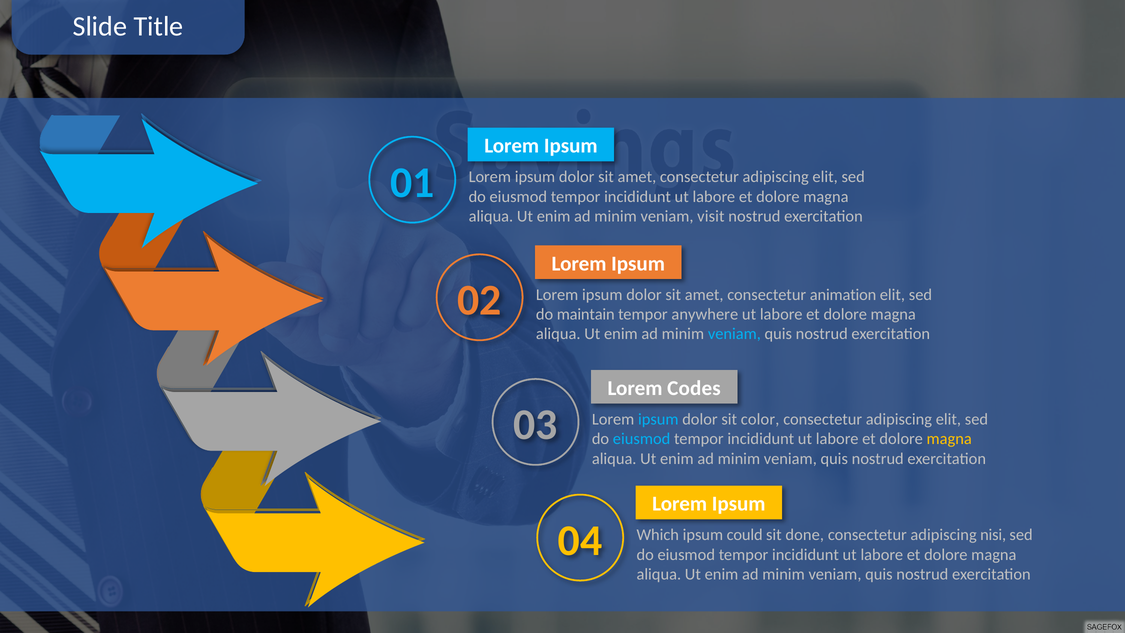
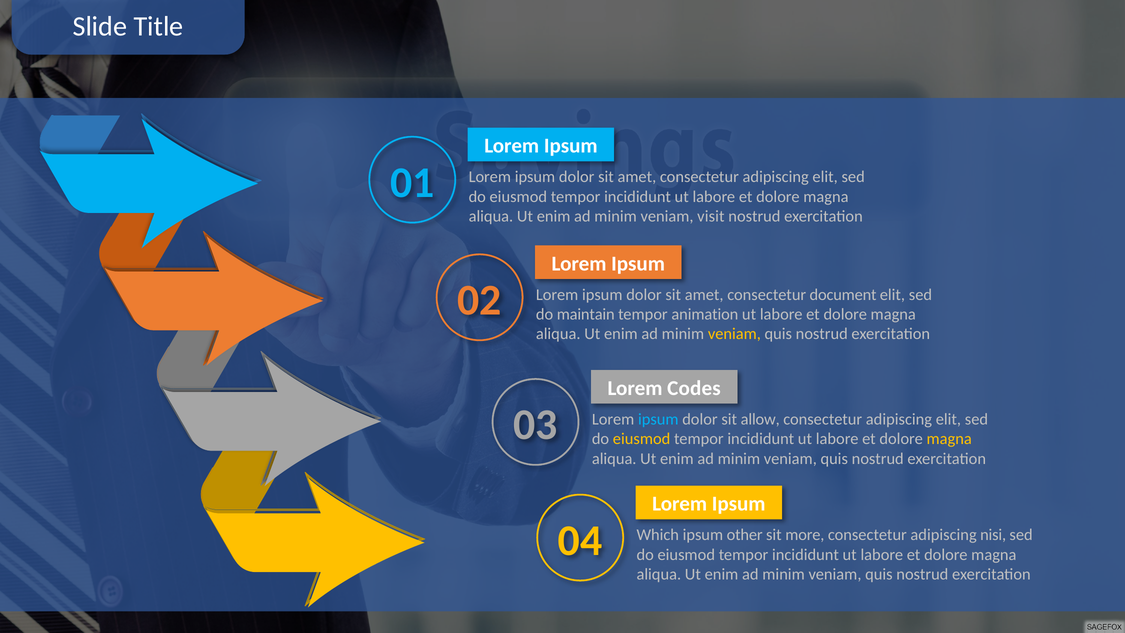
animation: animation -> document
anywhere: anywhere -> animation
veniam at (734, 334) colour: light blue -> yellow
color: color -> allow
eiusmod at (642, 439) colour: light blue -> yellow
could: could -> other
done: done -> more
